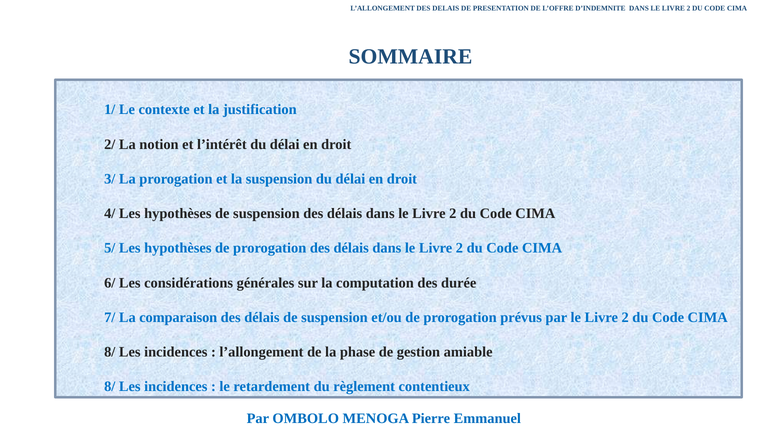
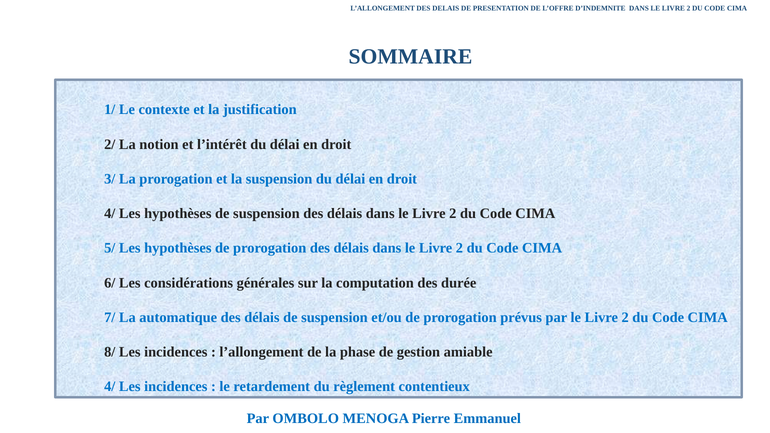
comparaison: comparaison -> automatique
8/ at (110, 387): 8/ -> 4/
